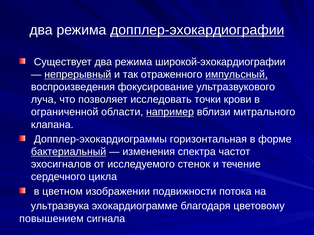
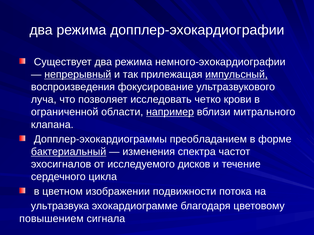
допплер-эхокардиографии underline: present -> none
широкой-эхокардиографии: широкой-эхокардиографии -> немного-эхокардиографии
отраженного: отраженного -> прилежащая
точки: точки -> четко
горизонтальная: горизонтальная -> преобладанием
стенок: стенок -> дисков
